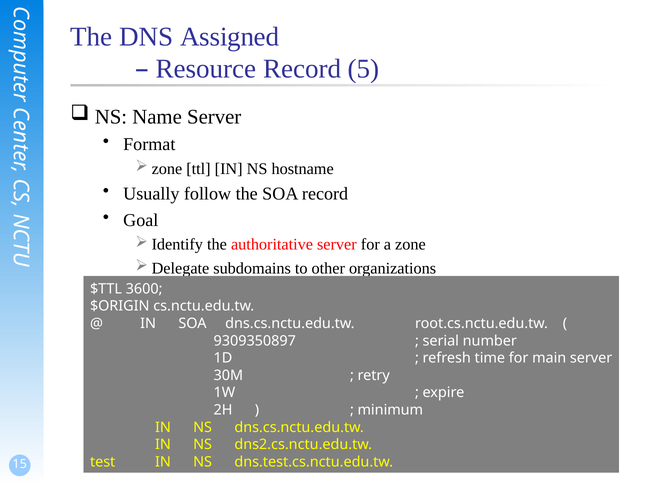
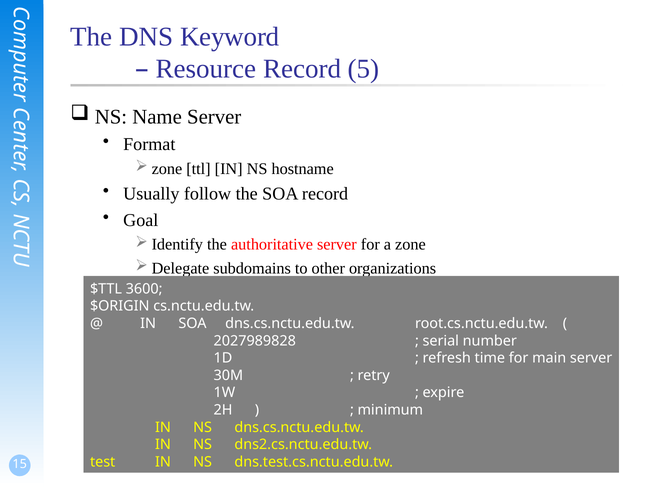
Assigned: Assigned -> Keyword
9309350897: 9309350897 -> 2027989828
